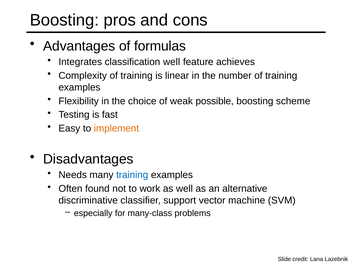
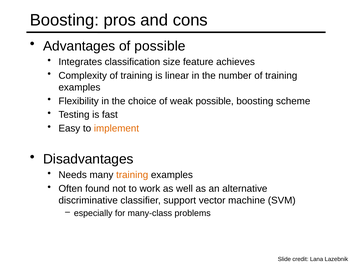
of formulas: formulas -> possible
classification well: well -> size
training at (132, 175) colour: blue -> orange
